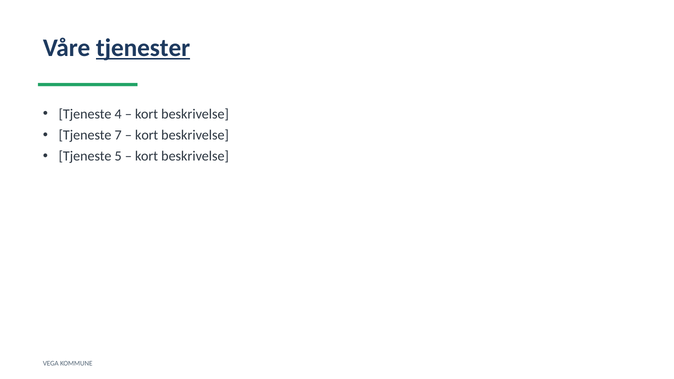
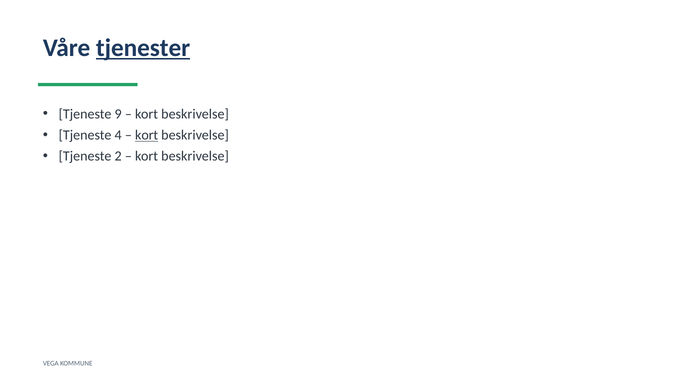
4: 4 -> 9
7: 7 -> 4
kort at (147, 135) underline: none -> present
5: 5 -> 2
